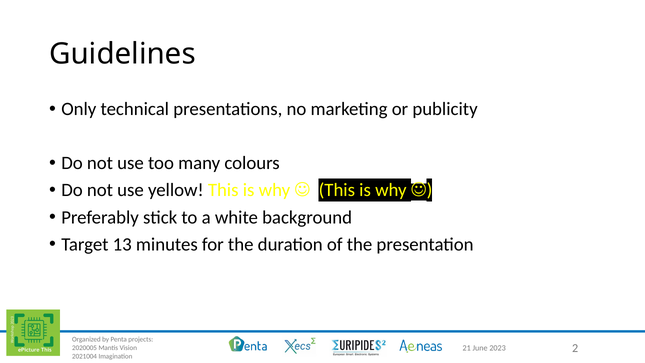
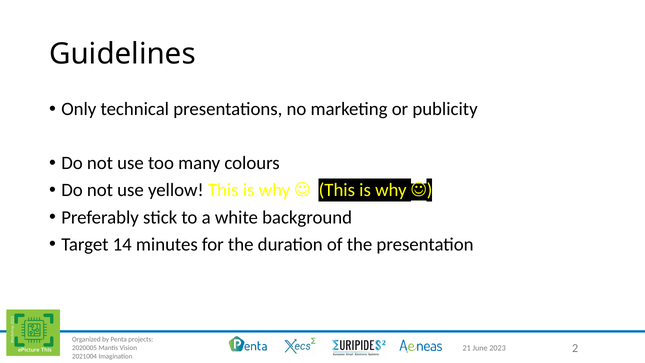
13: 13 -> 14
